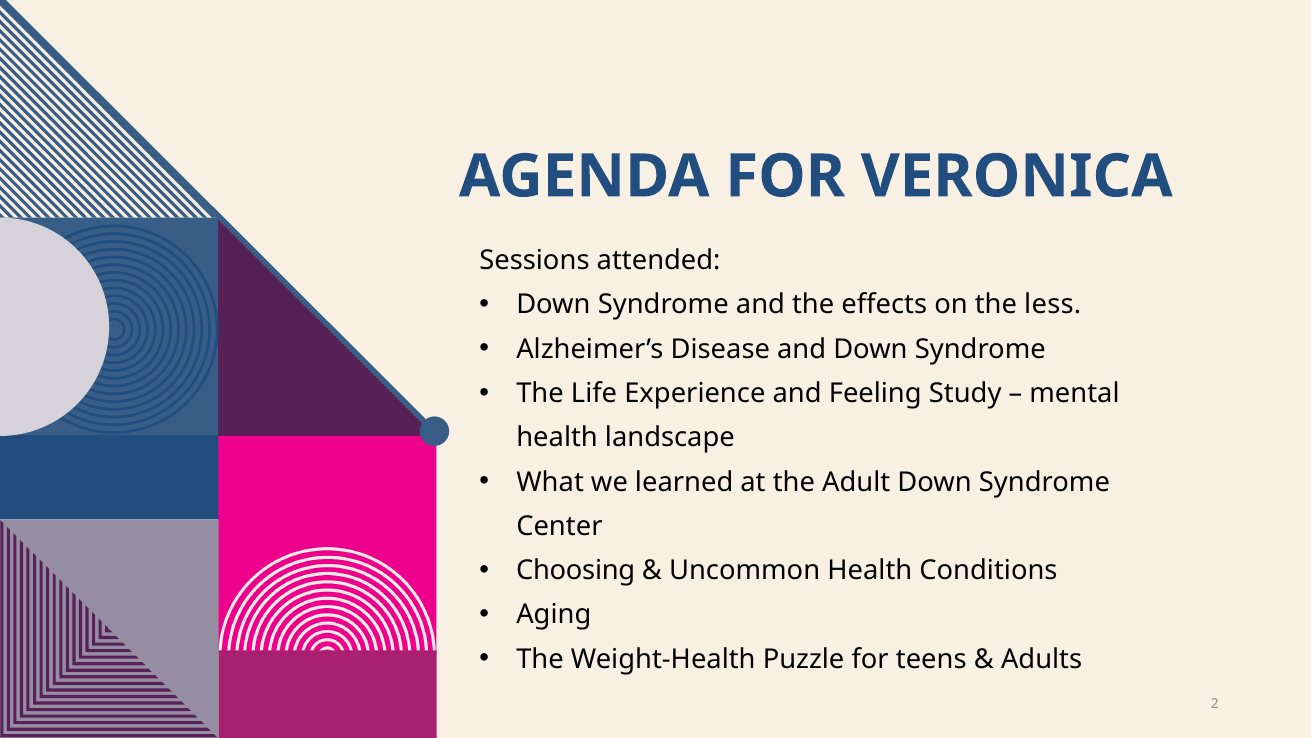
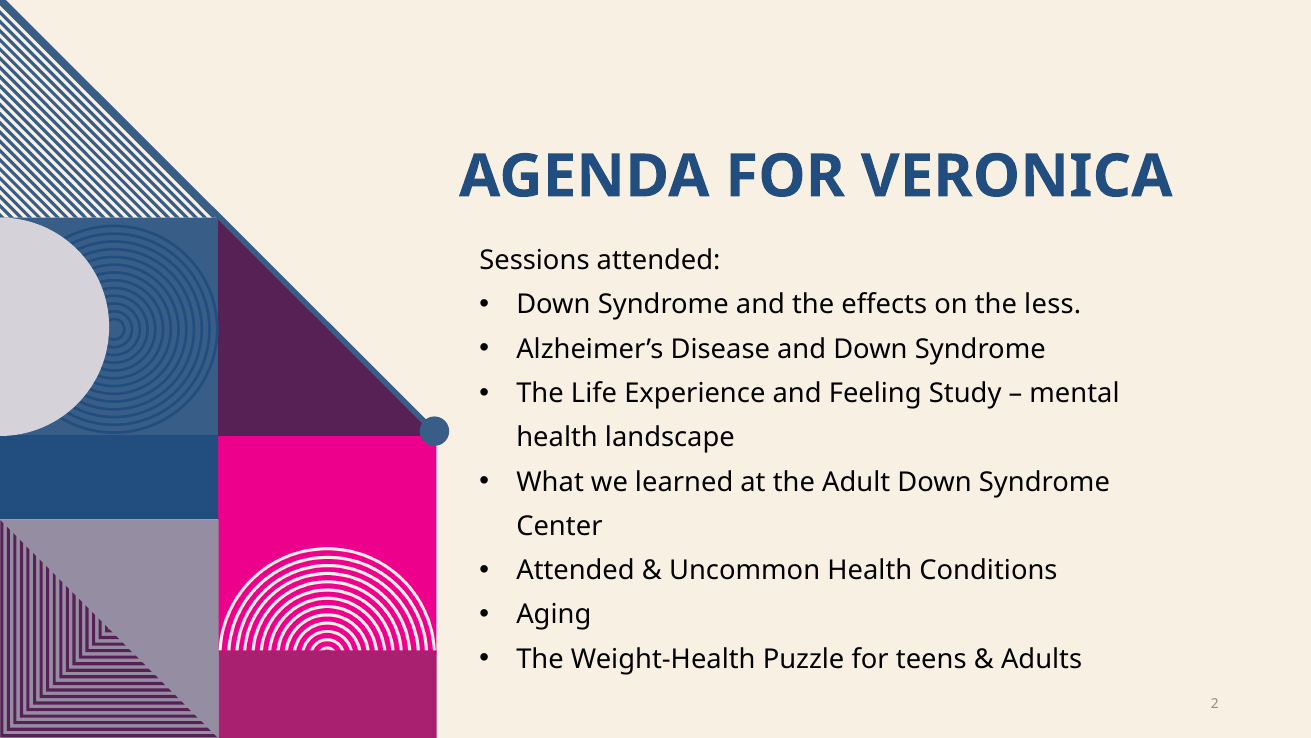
Choosing at (576, 570): Choosing -> Attended
